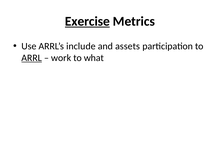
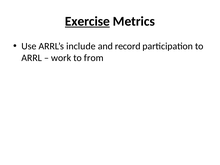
assets: assets -> record
ARRL underline: present -> none
what: what -> from
